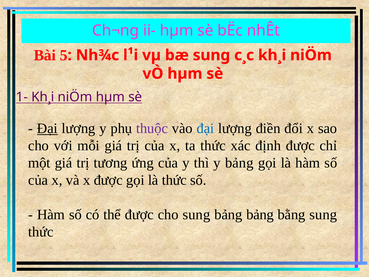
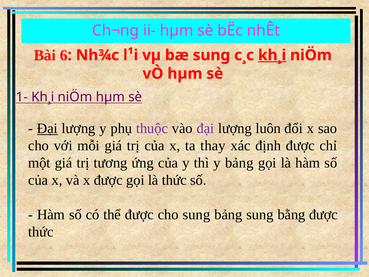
5: 5 -> 6
kh¸i underline: none -> present
đại at (205, 128) colour: blue -> purple
điền: điền -> luôn
ta thức: thức -> thay
bảng bảng: bảng -> sung
bằng sung: sung -> được
